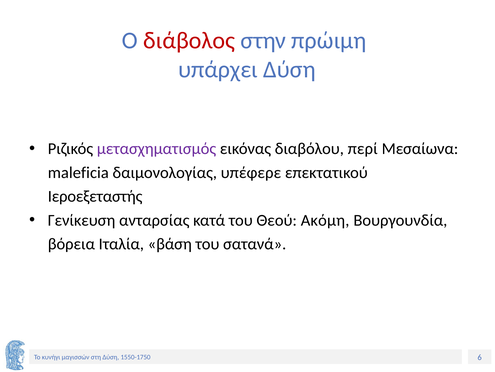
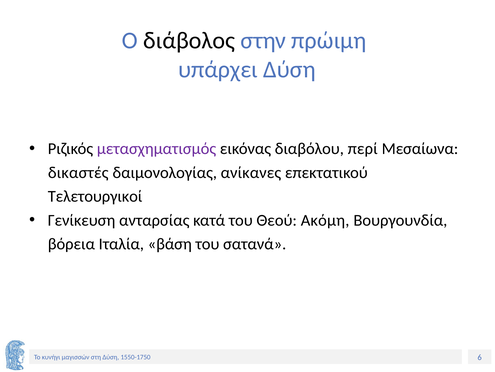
διάβολος colour: red -> black
maleficia: maleficia -> δικαστές
υπέφερε: υπέφερε -> ανίκανες
Ιεροεξεταστής: Ιεροεξεταστής -> Τελετουργικοί
